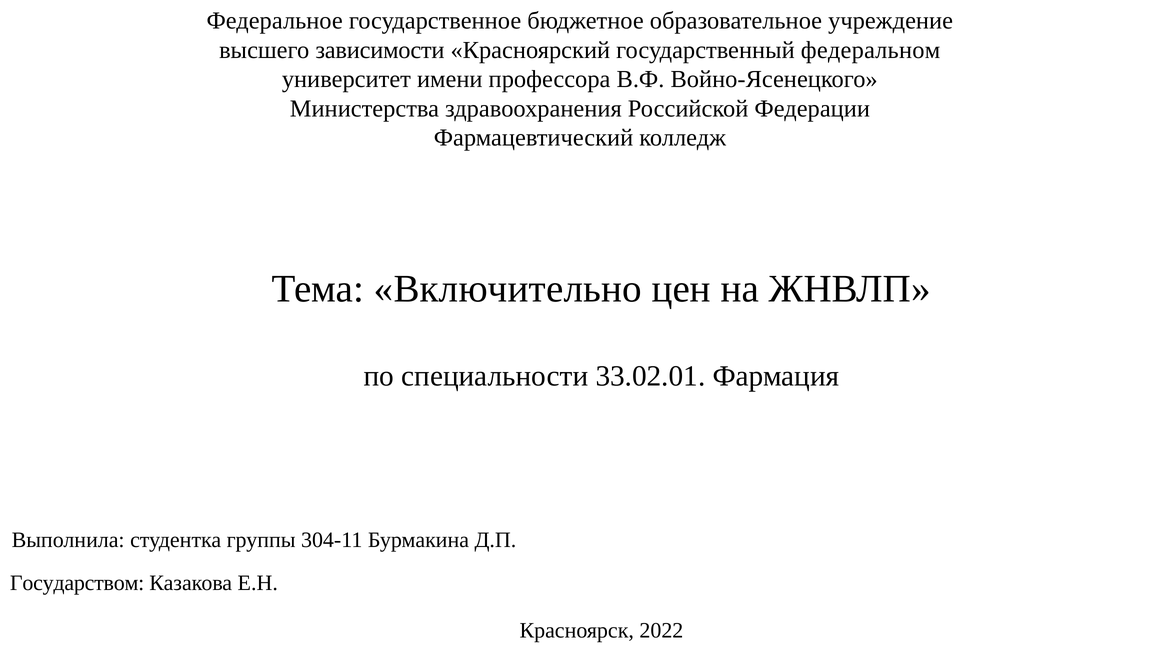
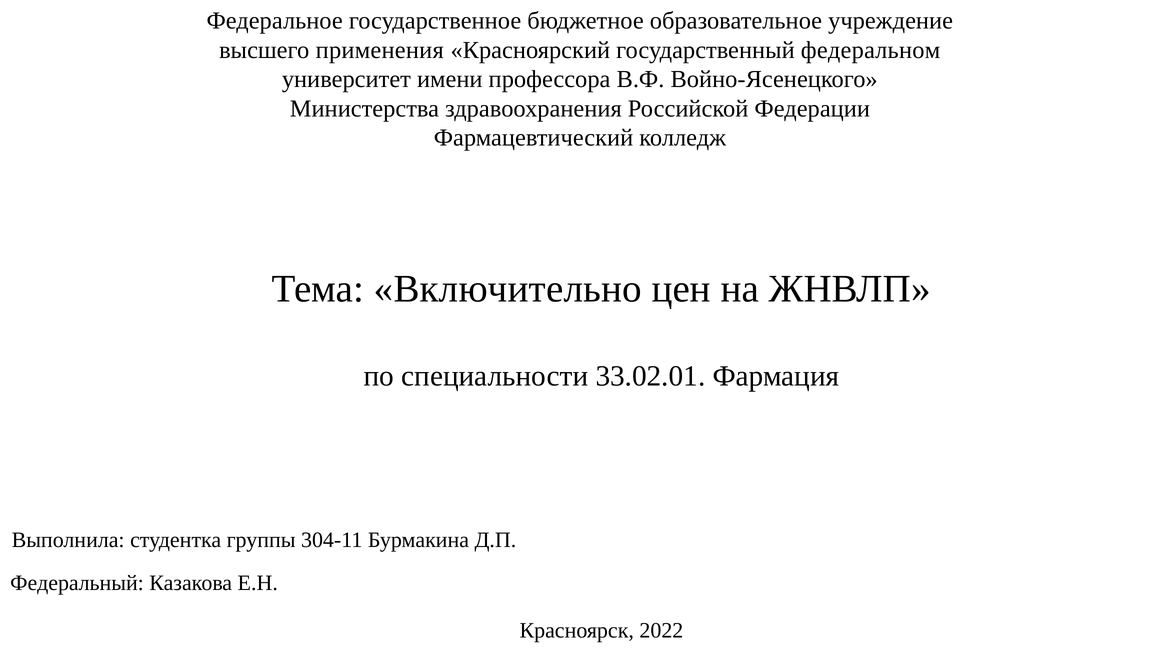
зависимости: зависимости -> применения
Государством: Государством -> Федеральный
